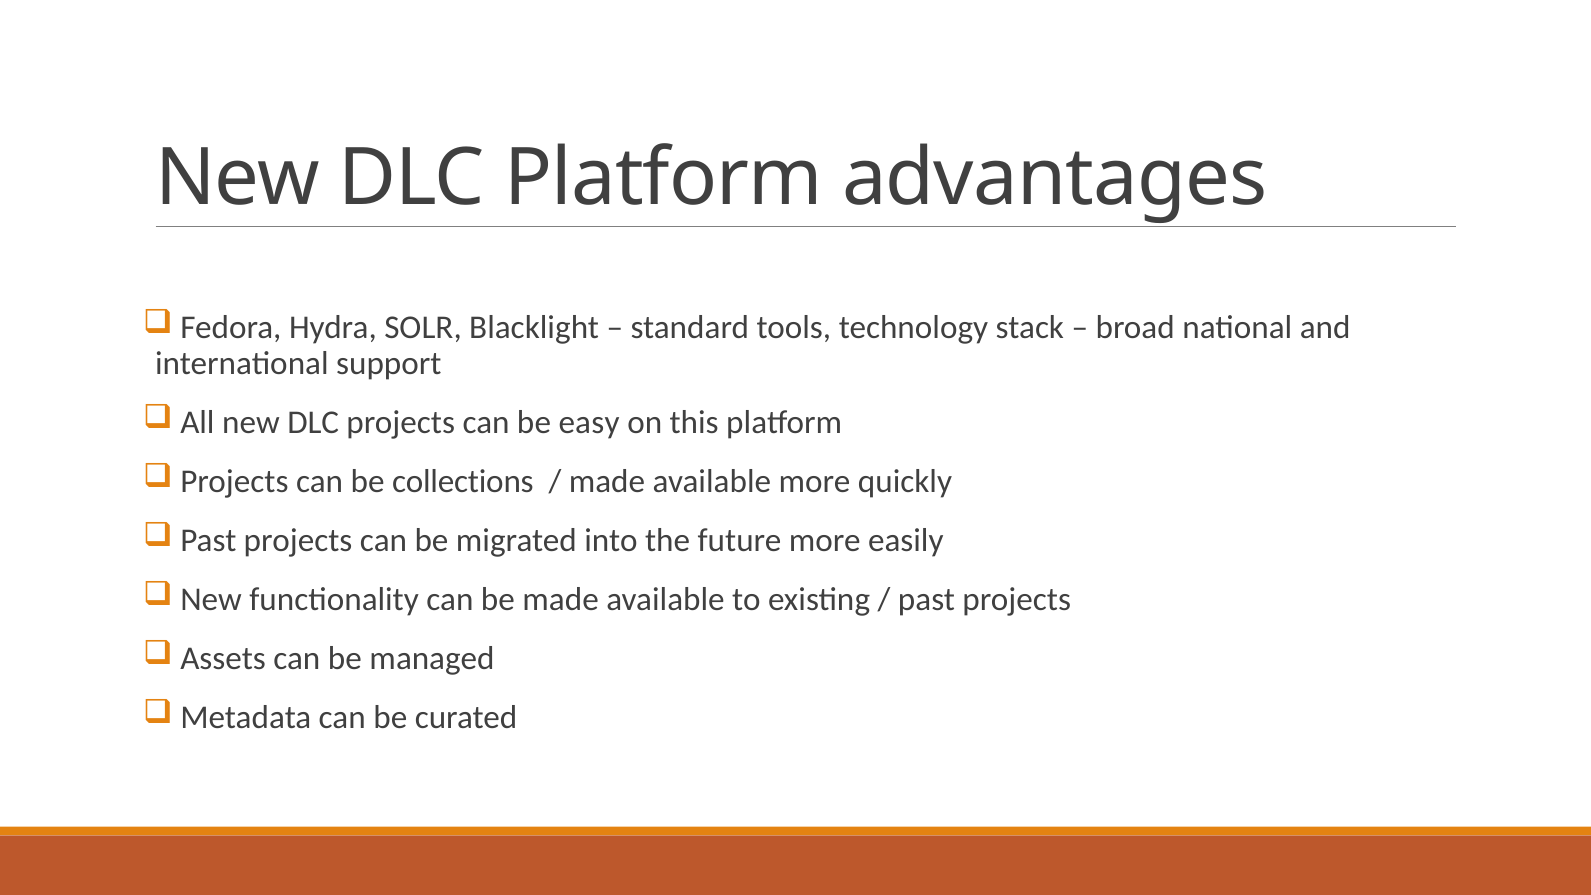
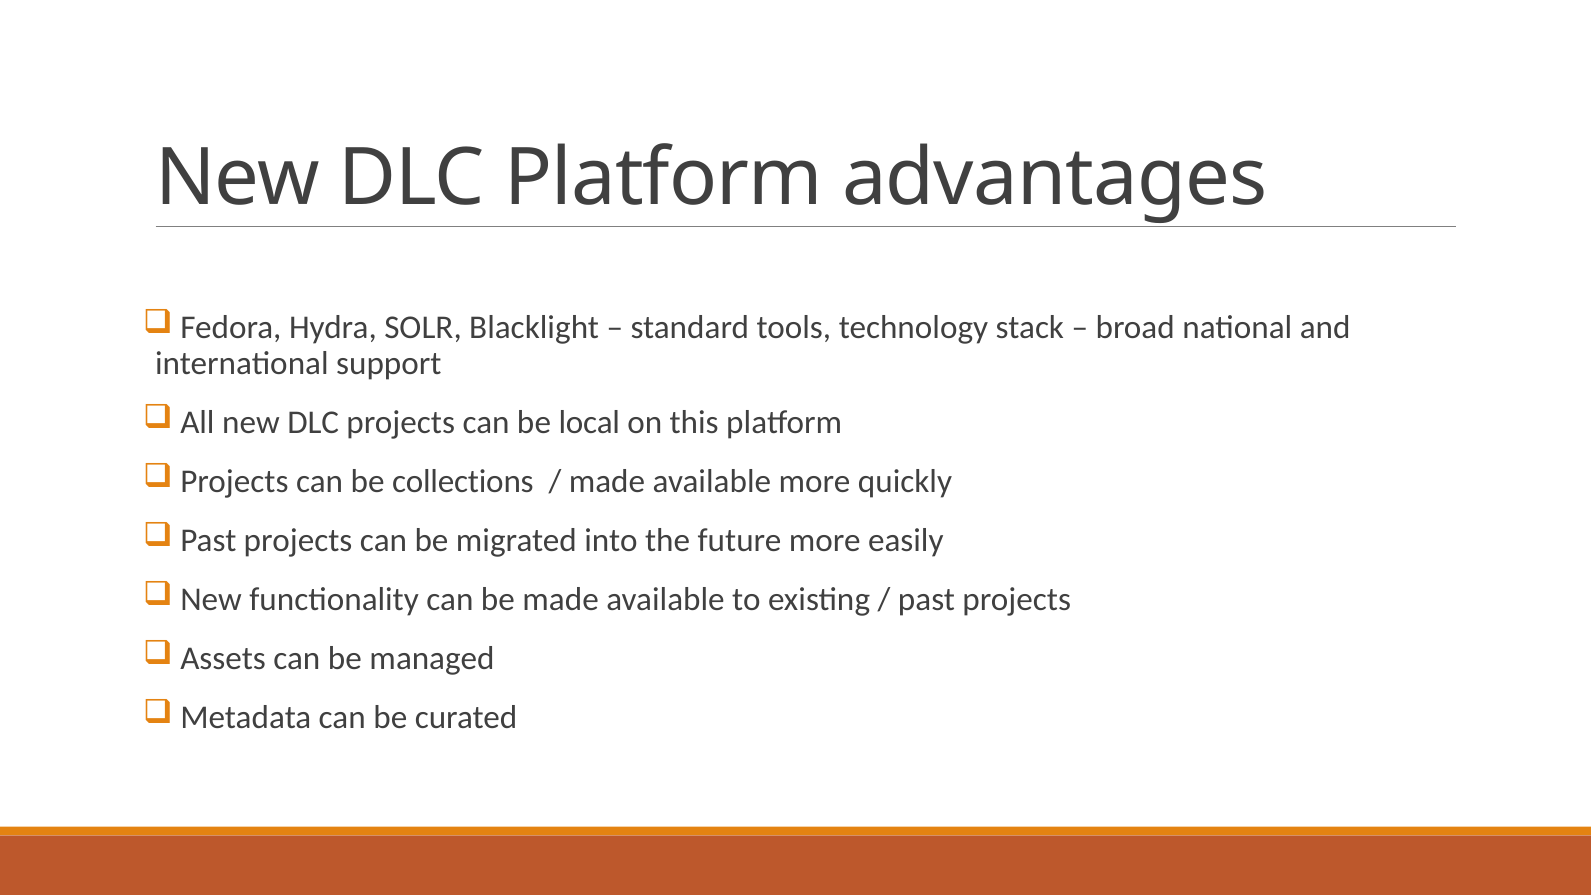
easy: easy -> local
